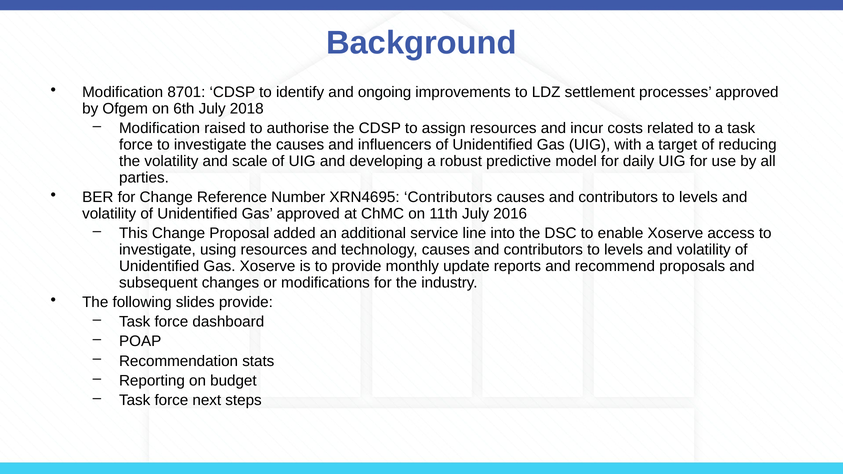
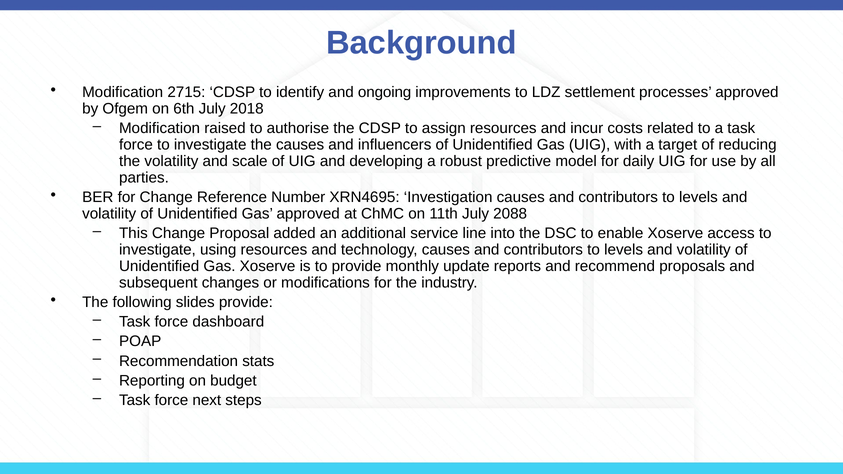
8701: 8701 -> 2715
XRN4695 Contributors: Contributors -> Investigation
2016: 2016 -> 2088
